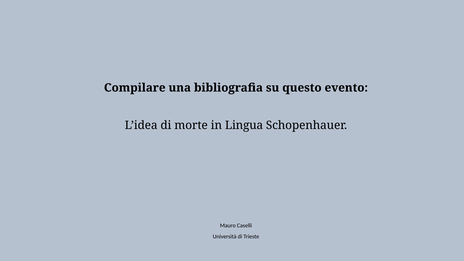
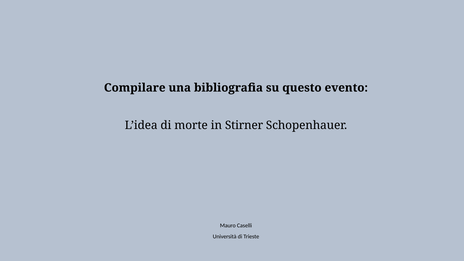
Lingua: Lingua -> Stirner
